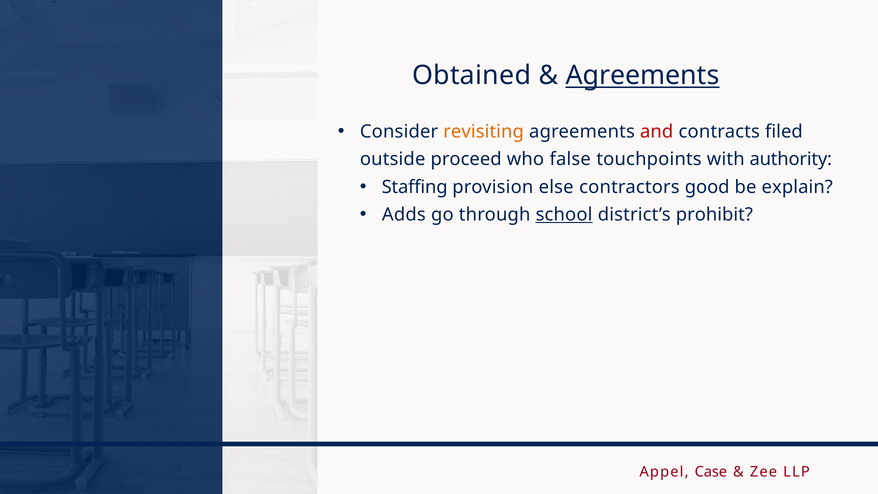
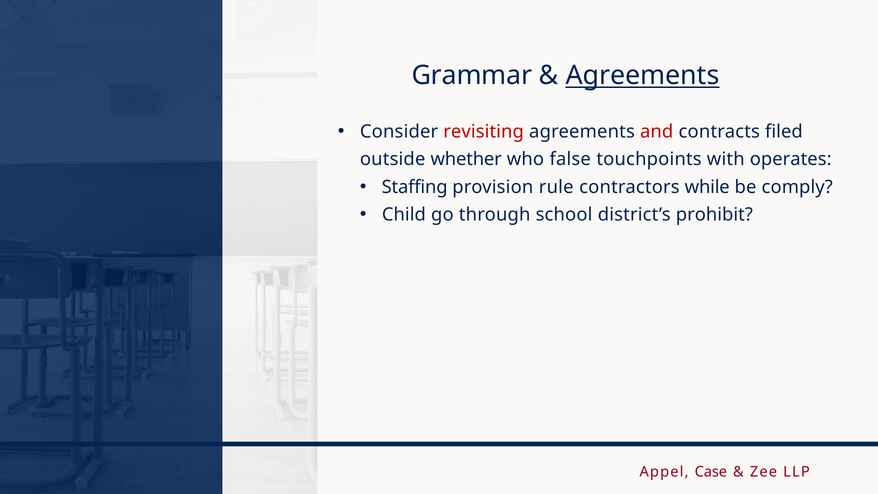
Obtained: Obtained -> Grammar
revisiting colour: orange -> red
proceed: proceed -> whether
authority: authority -> operates
else: else -> rule
good: good -> while
explain: explain -> comply
Adds: Adds -> Child
school underline: present -> none
